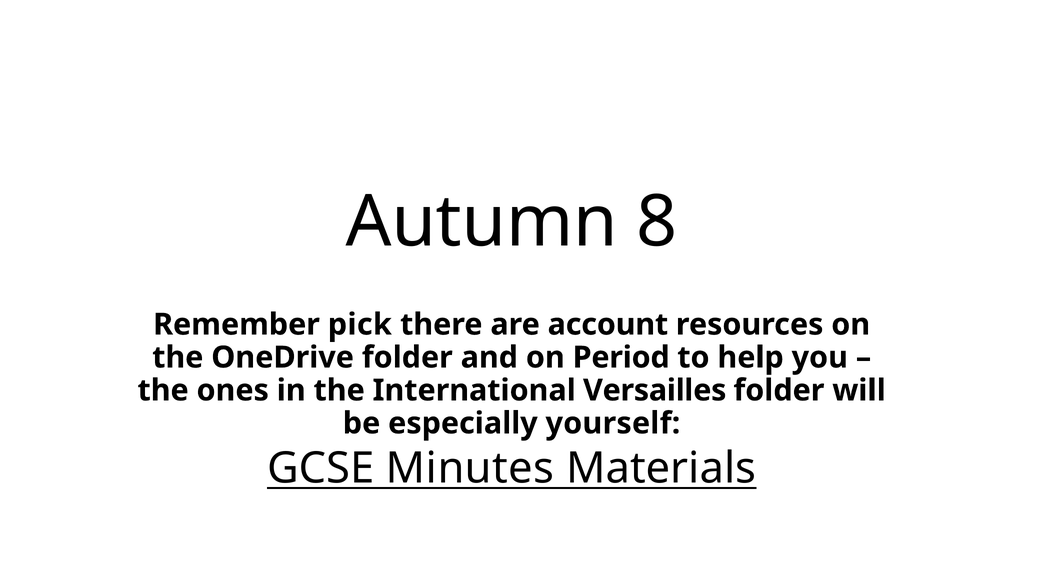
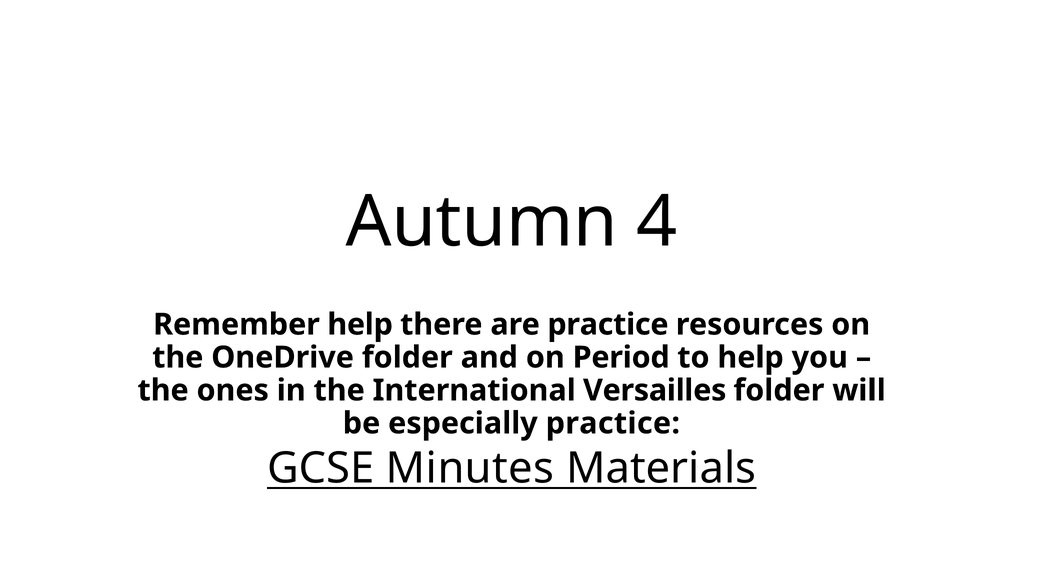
8: 8 -> 4
Remember pick: pick -> help
are account: account -> practice
especially yourself: yourself -> practice
